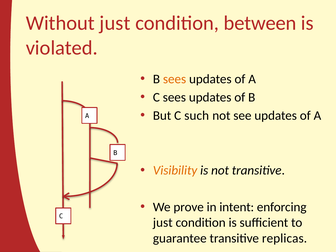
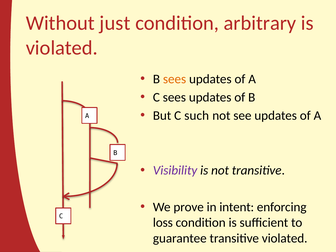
between: between -> arbitrary
Visibility colour: orange -> purple
just at (163, 223): just -> loss
transitive replicas: replicas -> violated
